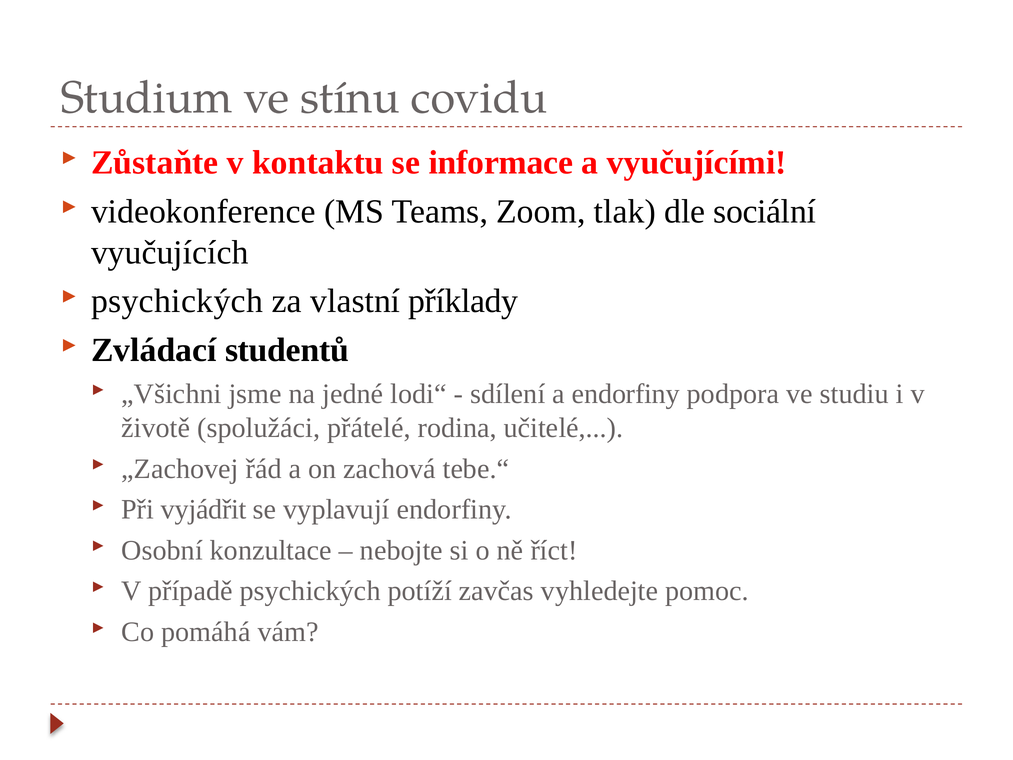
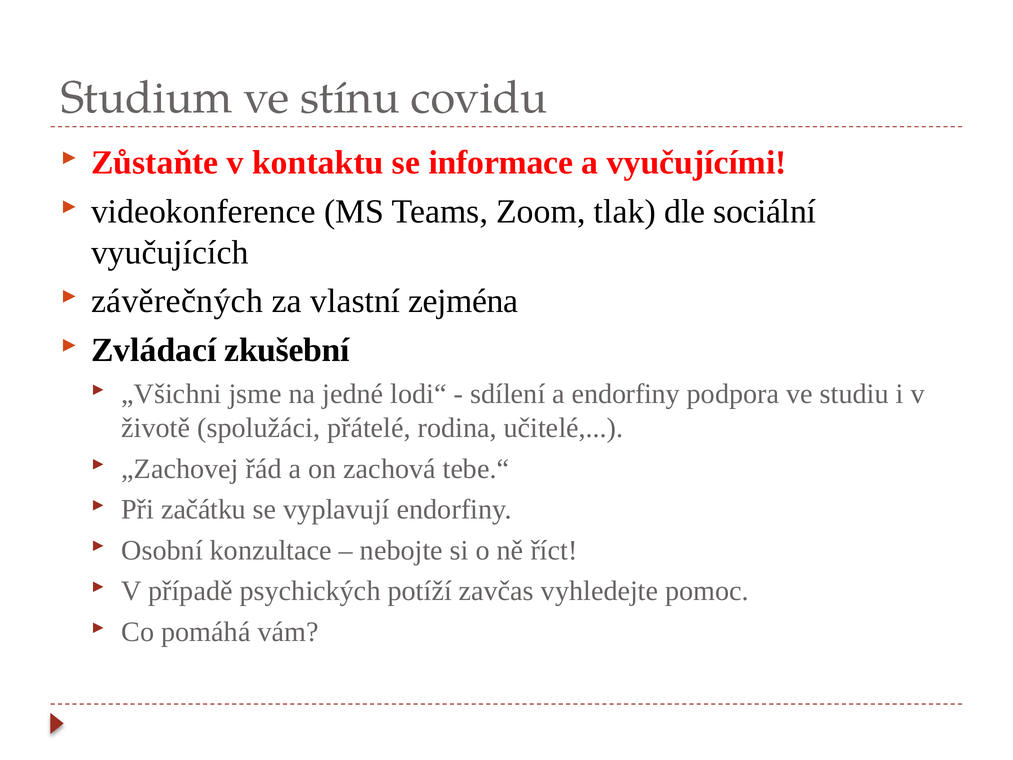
psychických at (177, 301): psychických -> závěrečných
příklady: příklady -> zejména
studentů: studentů -> zkušební
vyjádřit: vyjádřit -> začátku
